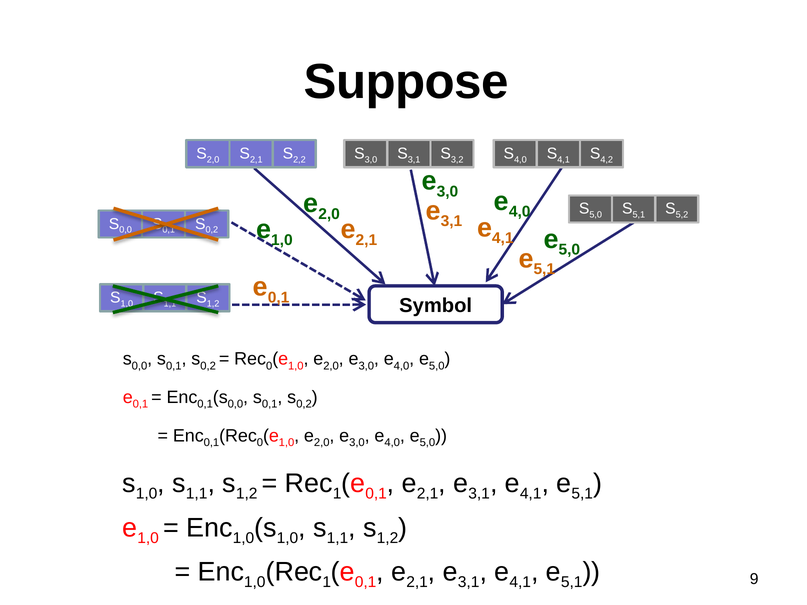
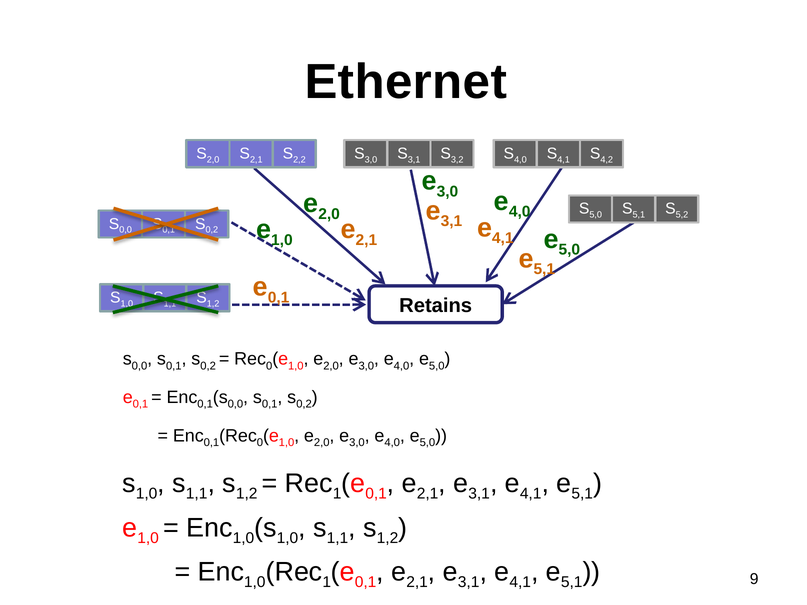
Suppose: Suppose -> Ethernet
Symbol: Symbol -> Retains
